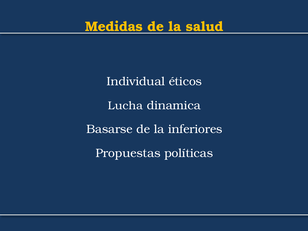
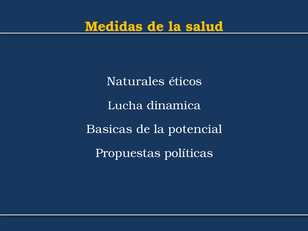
Individual: Individual -> Naturales
Basarse: Basarse -> Basicas
inferiores: inferiores -> potencial
